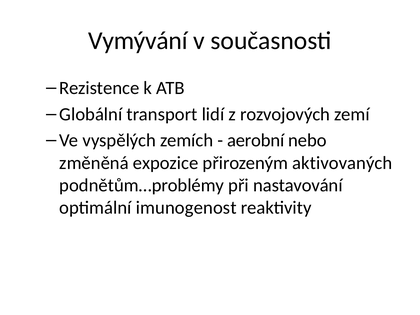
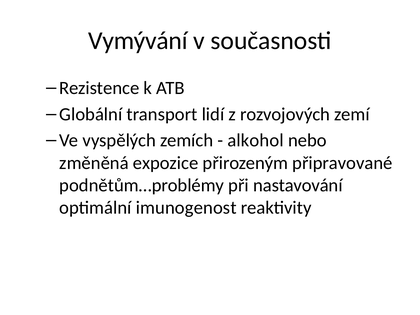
aerobní: aerobní -> alkohol
aktivovaných: aktivovaných -> připravované
